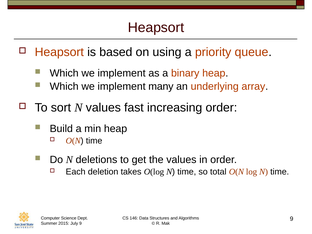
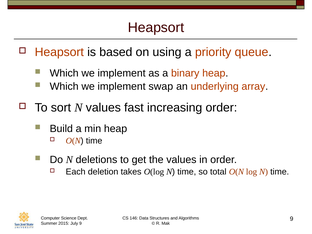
many: many -> swap
